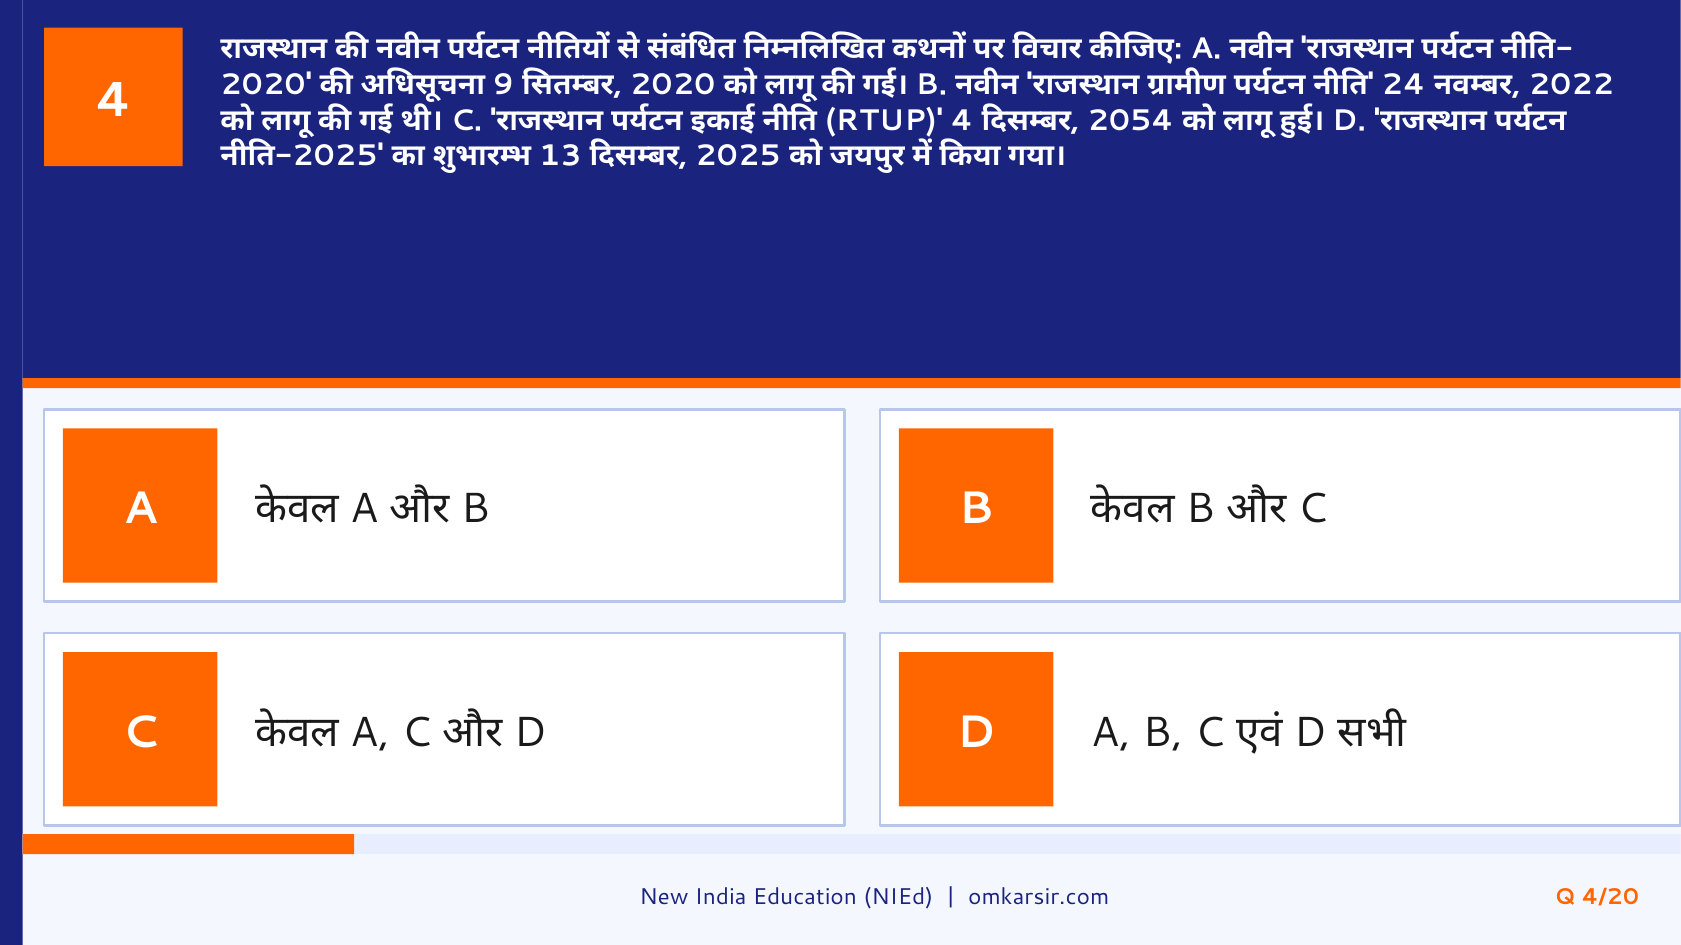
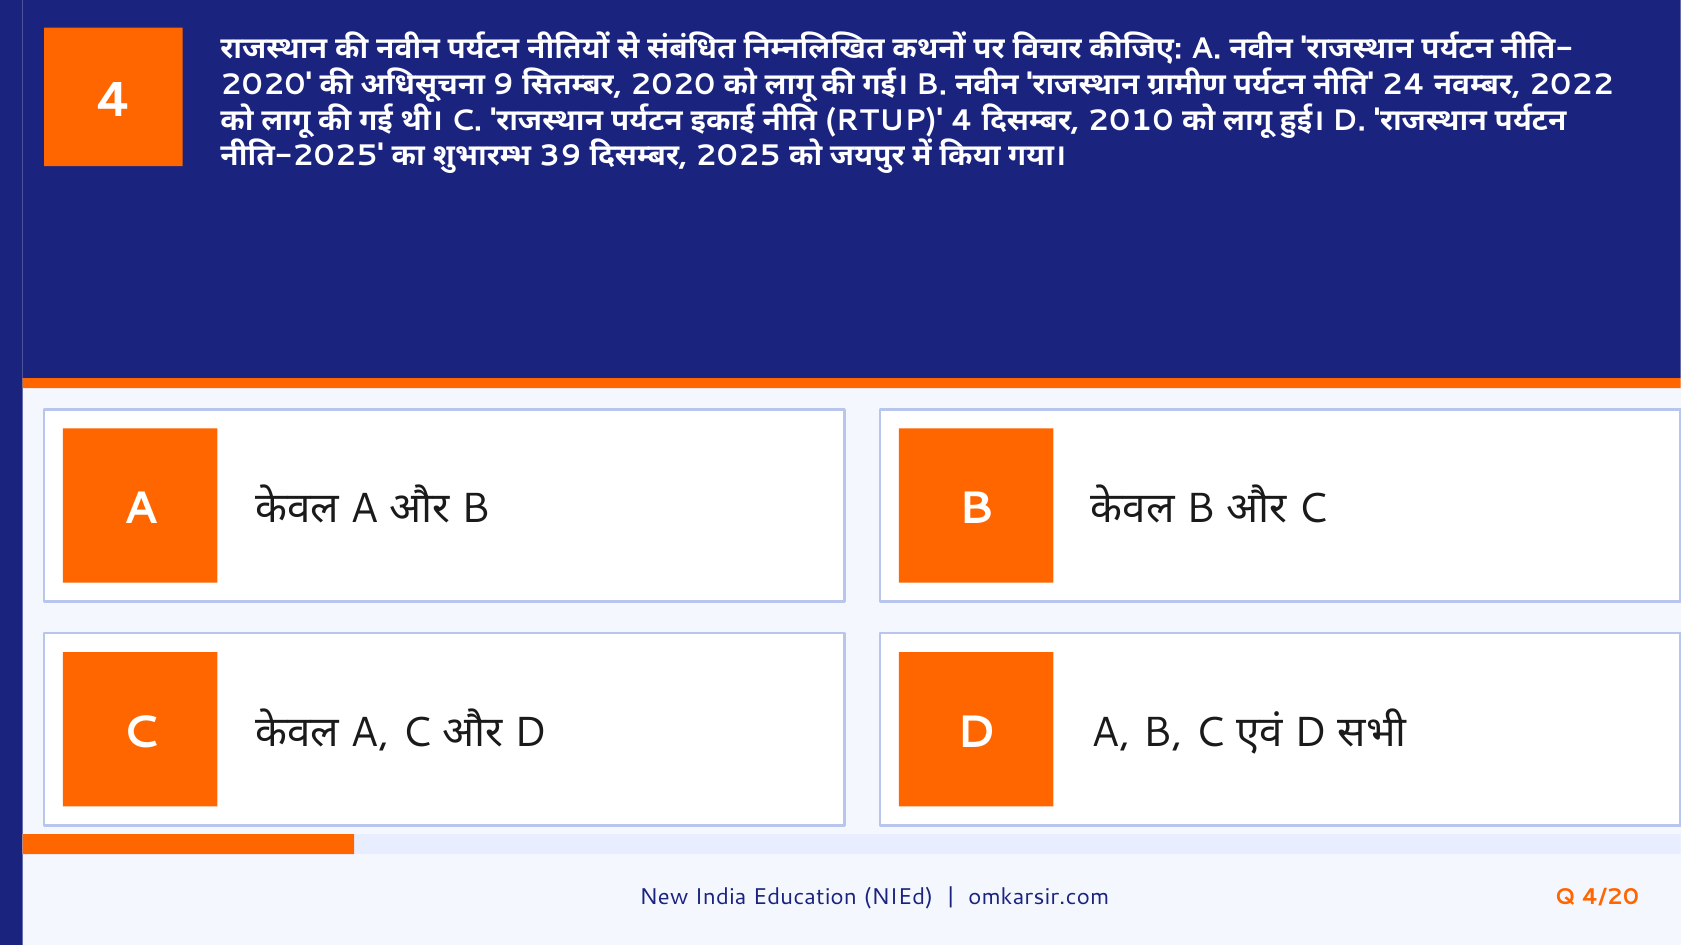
2054: 2054 -> 2010
13: 13 -> 39
